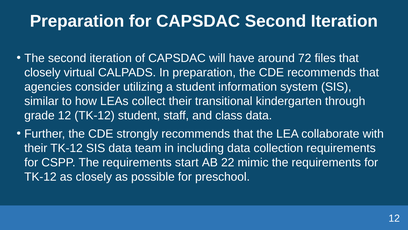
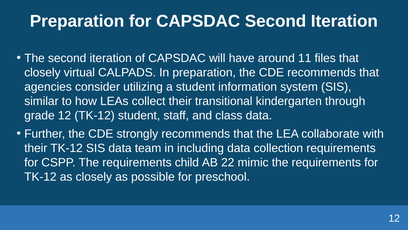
72: 72 -> 11
start: start -> child
